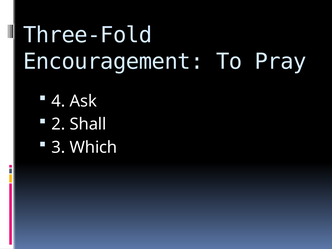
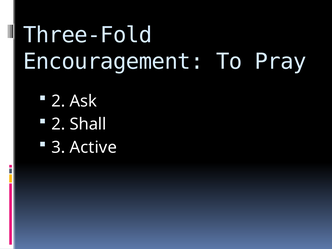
4 at (58, 101): 4 -> 2
Which: Which -> Active
